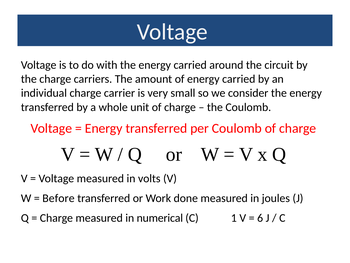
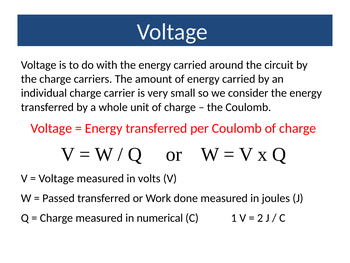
Before: Before -> Passed
6: 6 -> 2
